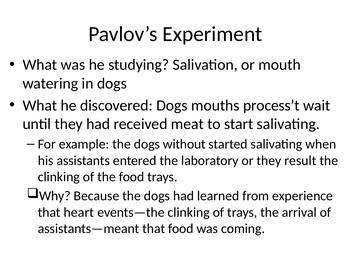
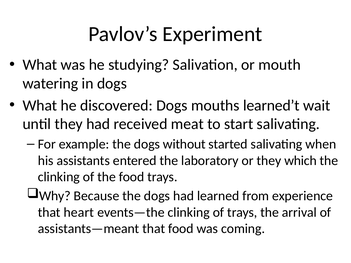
process’t: process’t -> learned’t
result: result -> which
